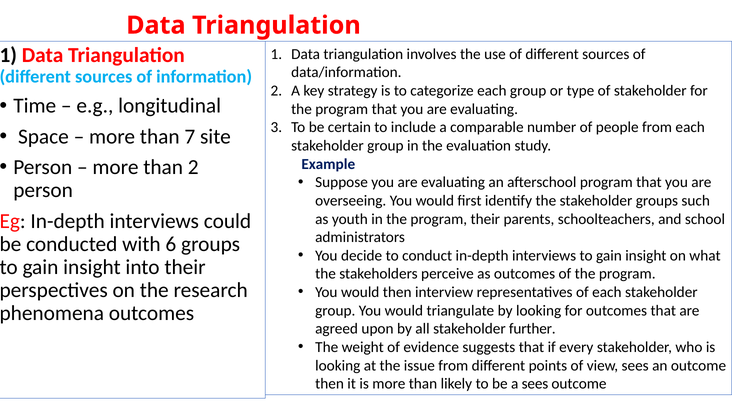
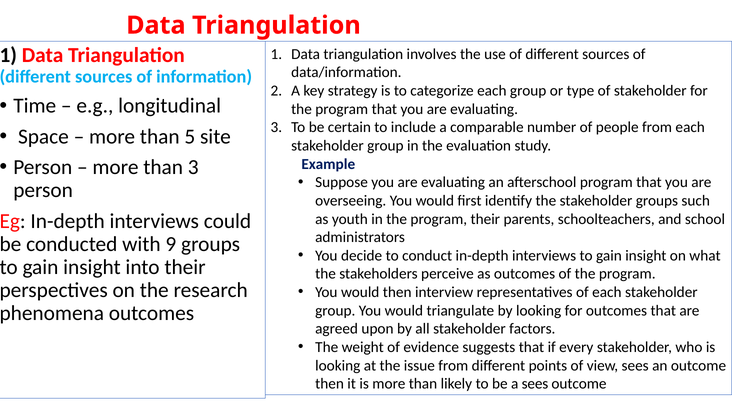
7: 7 -> 5
than 2: 2 -> 3
6: 6 -> 9
further: further -> factors
